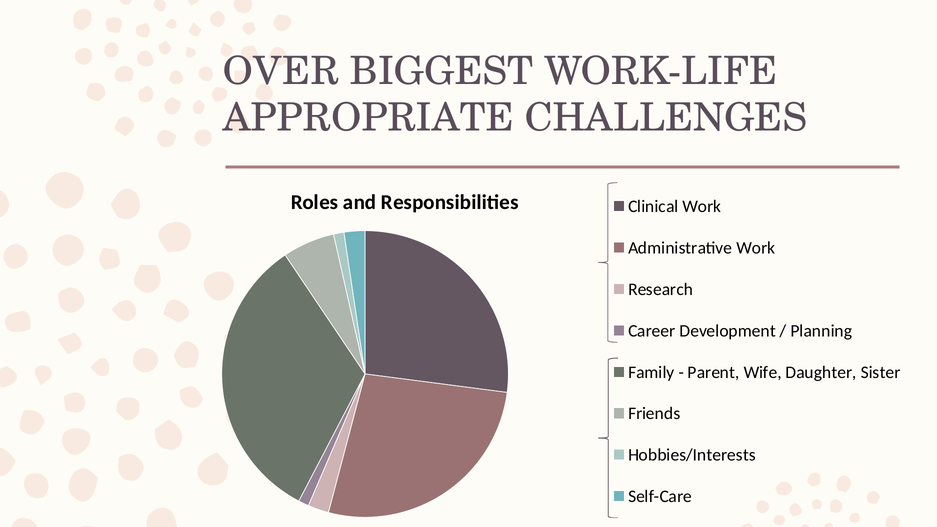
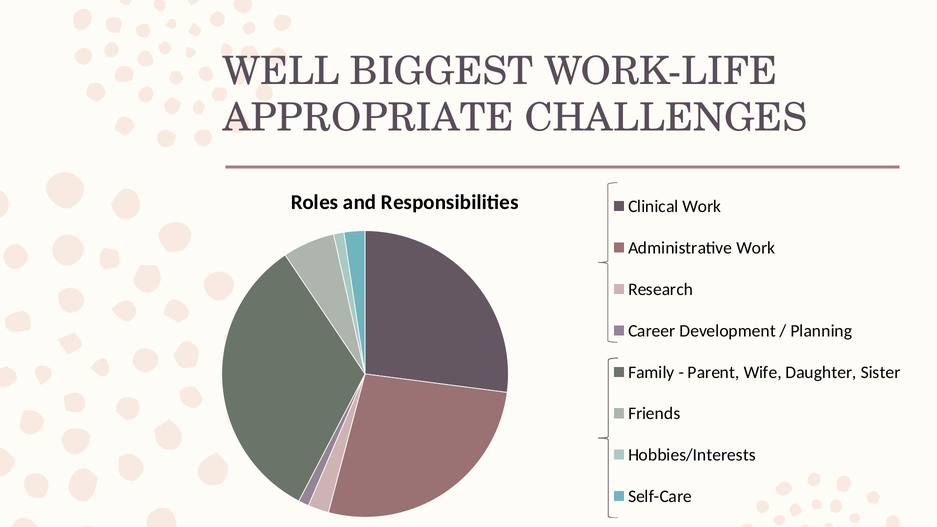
OVER: OVER -> WELL
